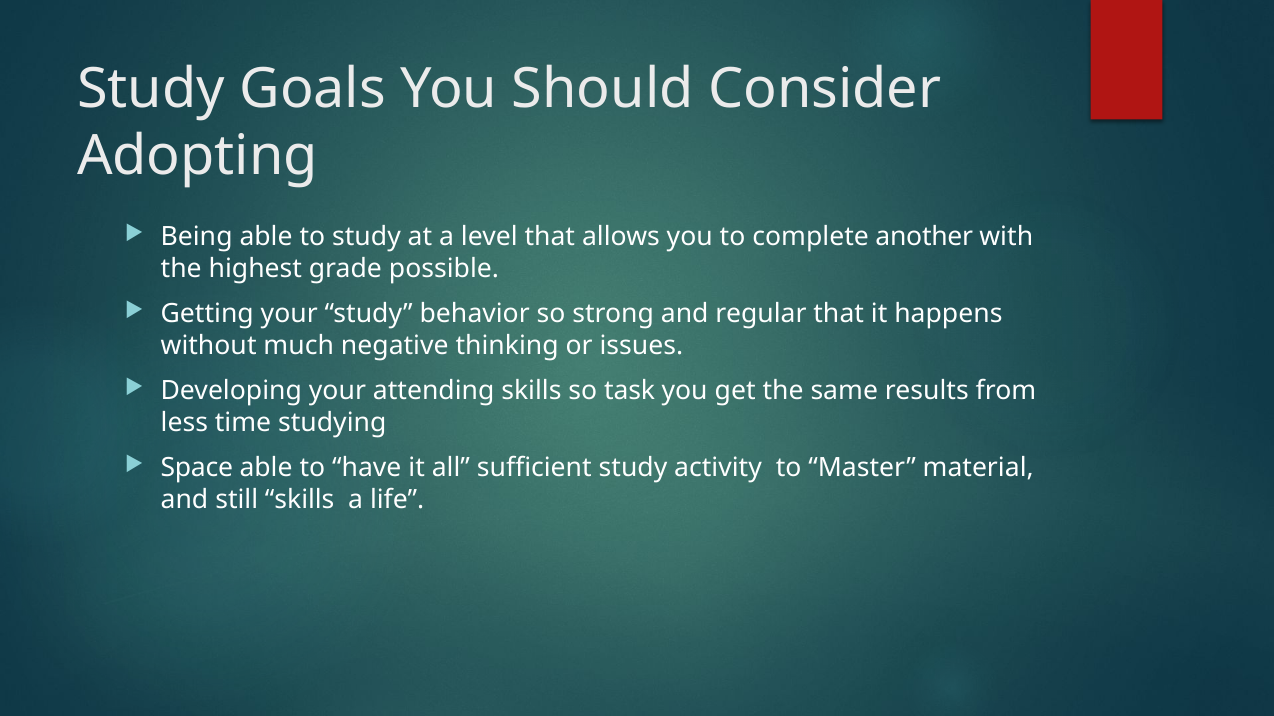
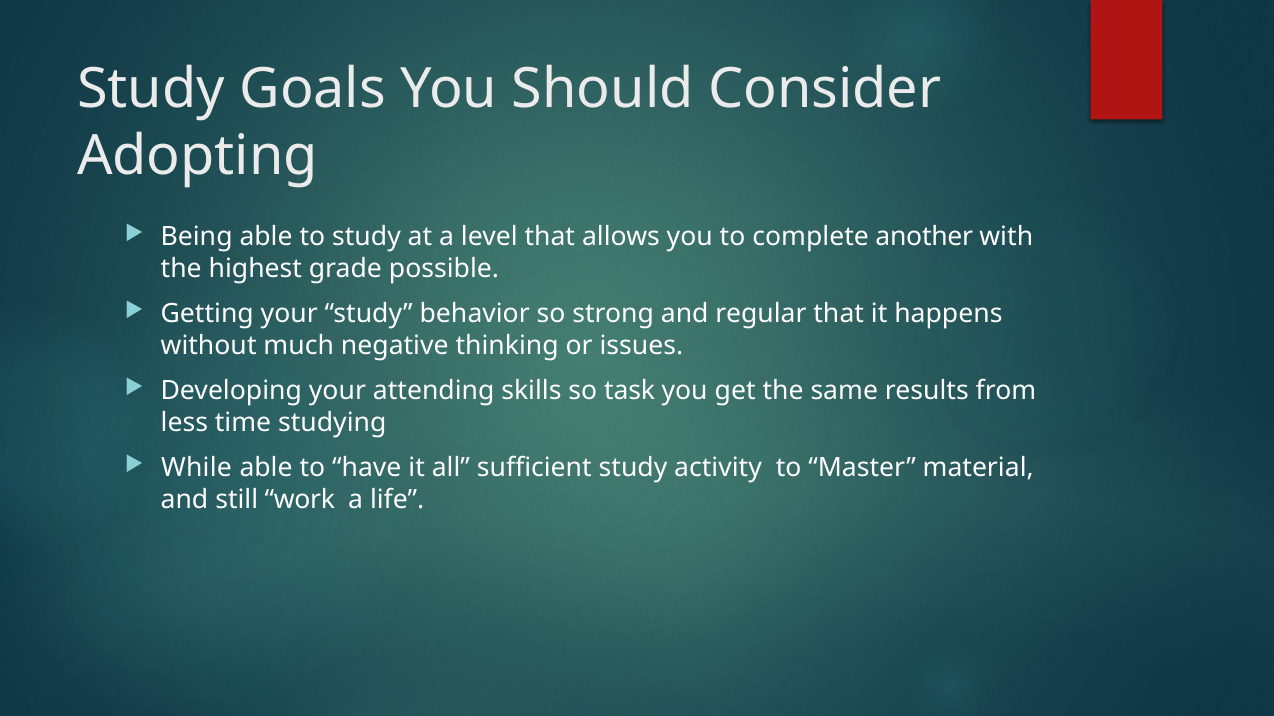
Space: Space -> While
still skills: skills -> work
